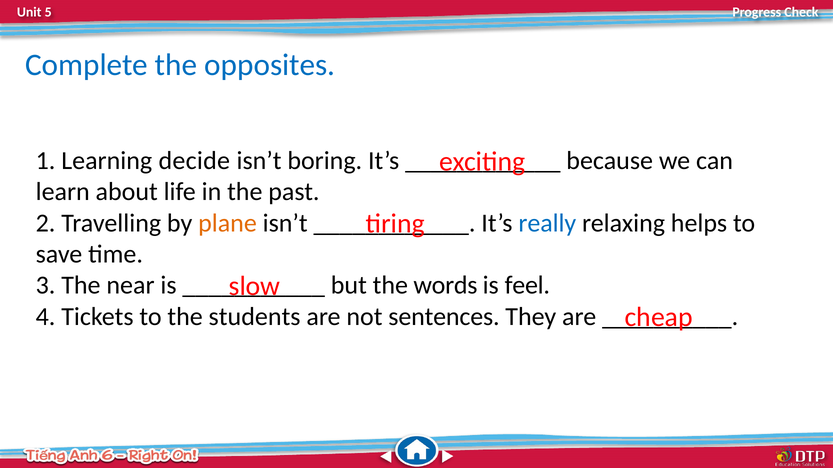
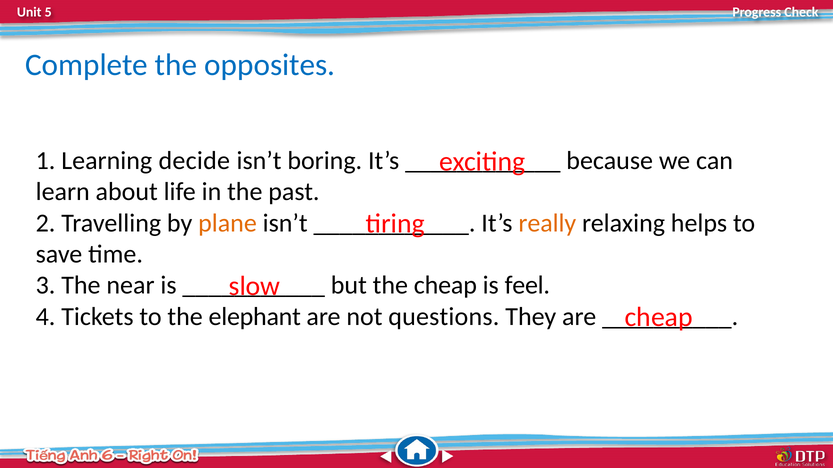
really colour: blue -> orange
the words: words -> cheap
students: students -> elephant
sentences: sentences -> questions
